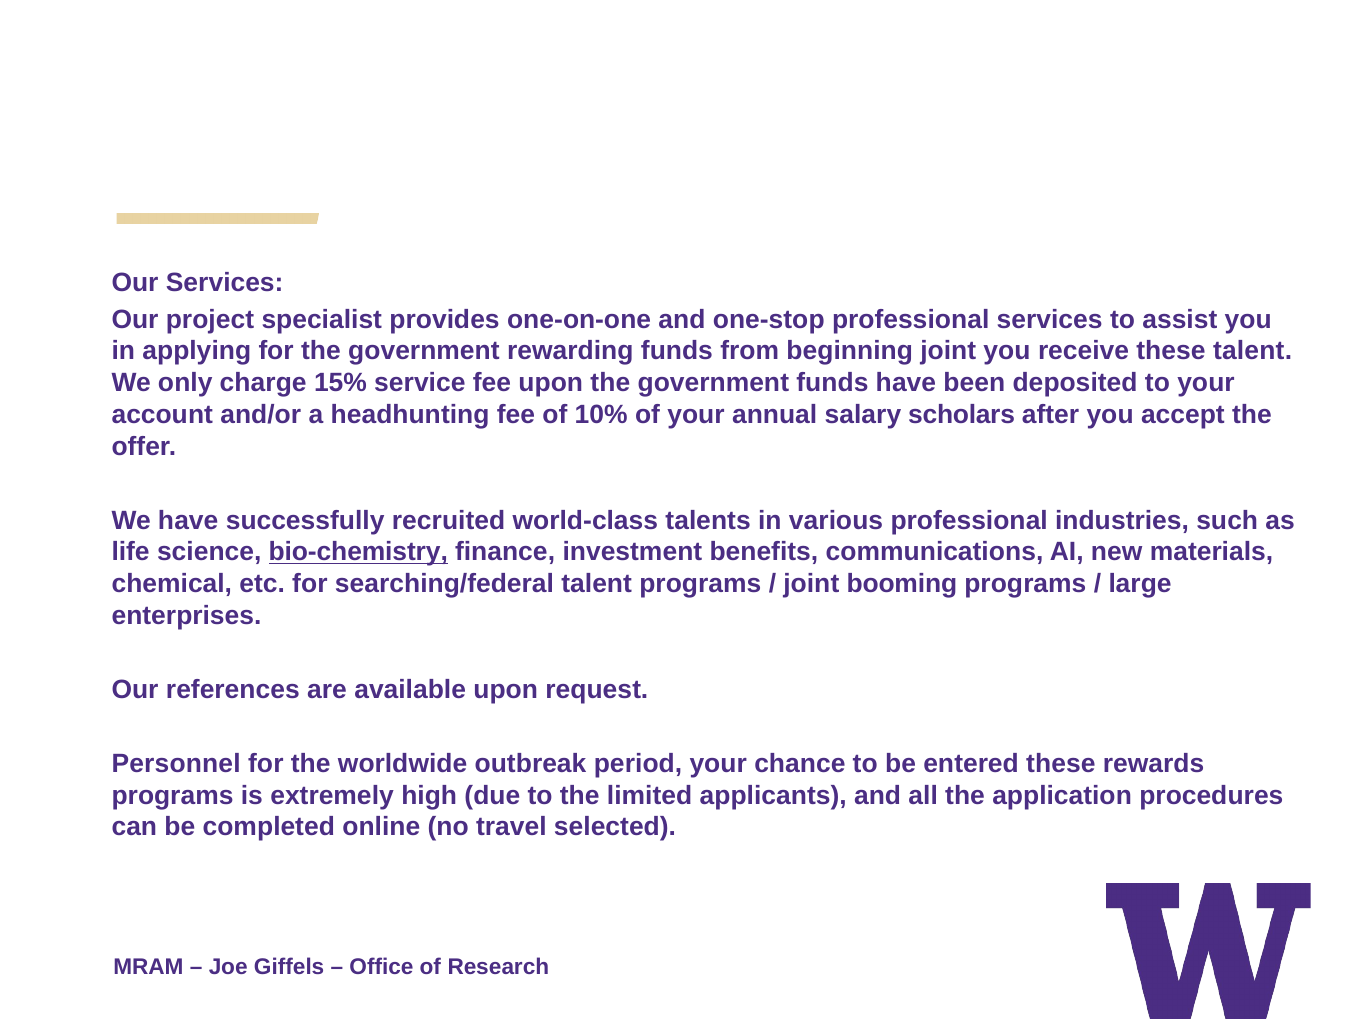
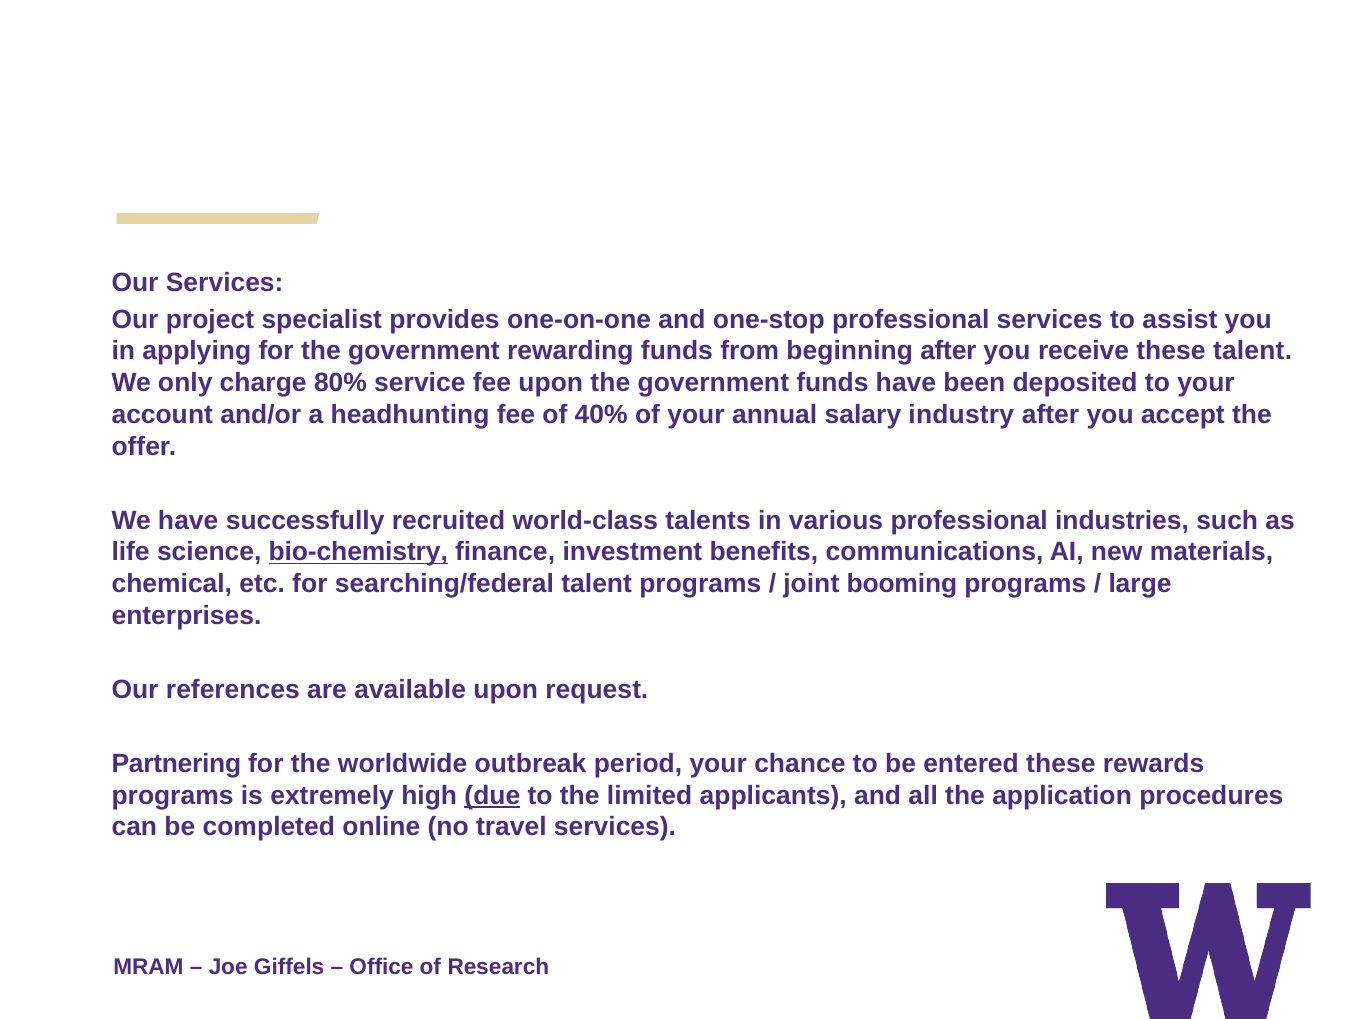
beginning joint: joint -> after
15%: 15% -> 80%
10%: 10% -> 40%
scholars: scholars -> industry
Personnel: Personnel -> Partnering
due underline: none -> present
travel selected: selected -> services
